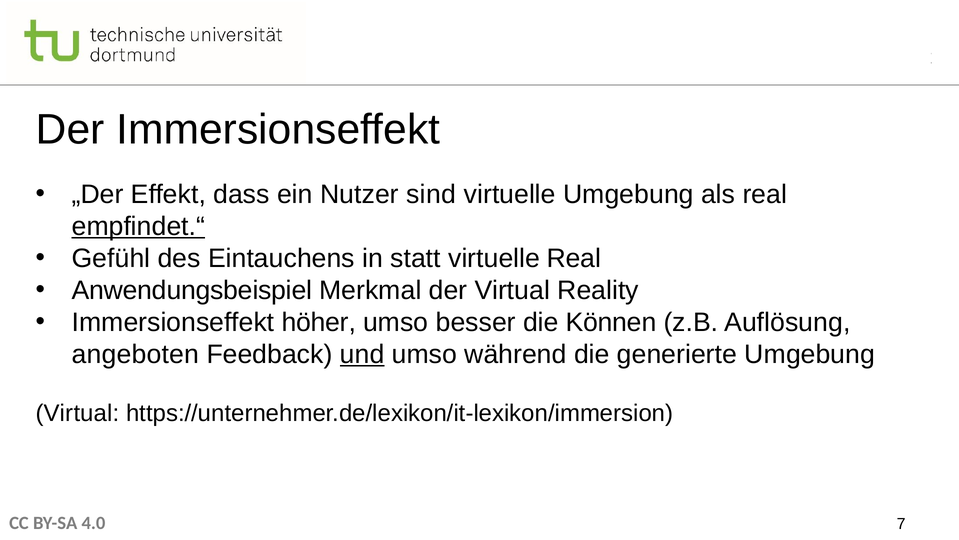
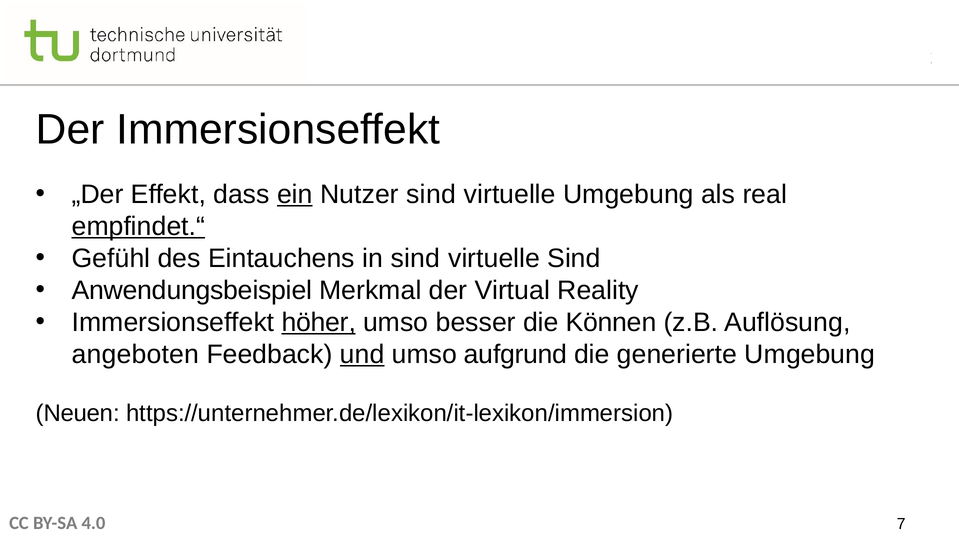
ein underline: none -> present
in statt: statt -> sind
virtuelle Real: Real -> Sind
höher underline: none -> present
während: während -> aufgrund
Virtual at (78, 413): Virtual -> Neuen
